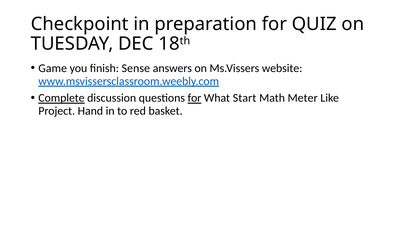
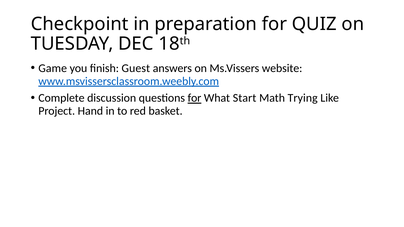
Sense: Sense -> Guest
Complete underline: present -> none
Meter: Meter -> Trying
